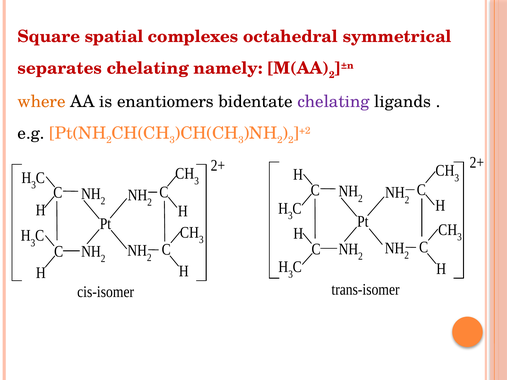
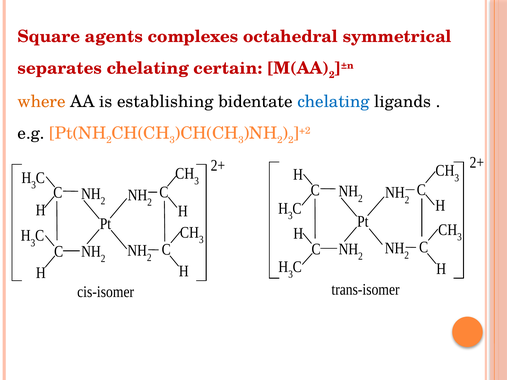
spatial: spatial -> agents
namely: namely -> certain
enantiomers: enantiomers -> establishing
chelating at (334, 102) colour: purple -> blue
